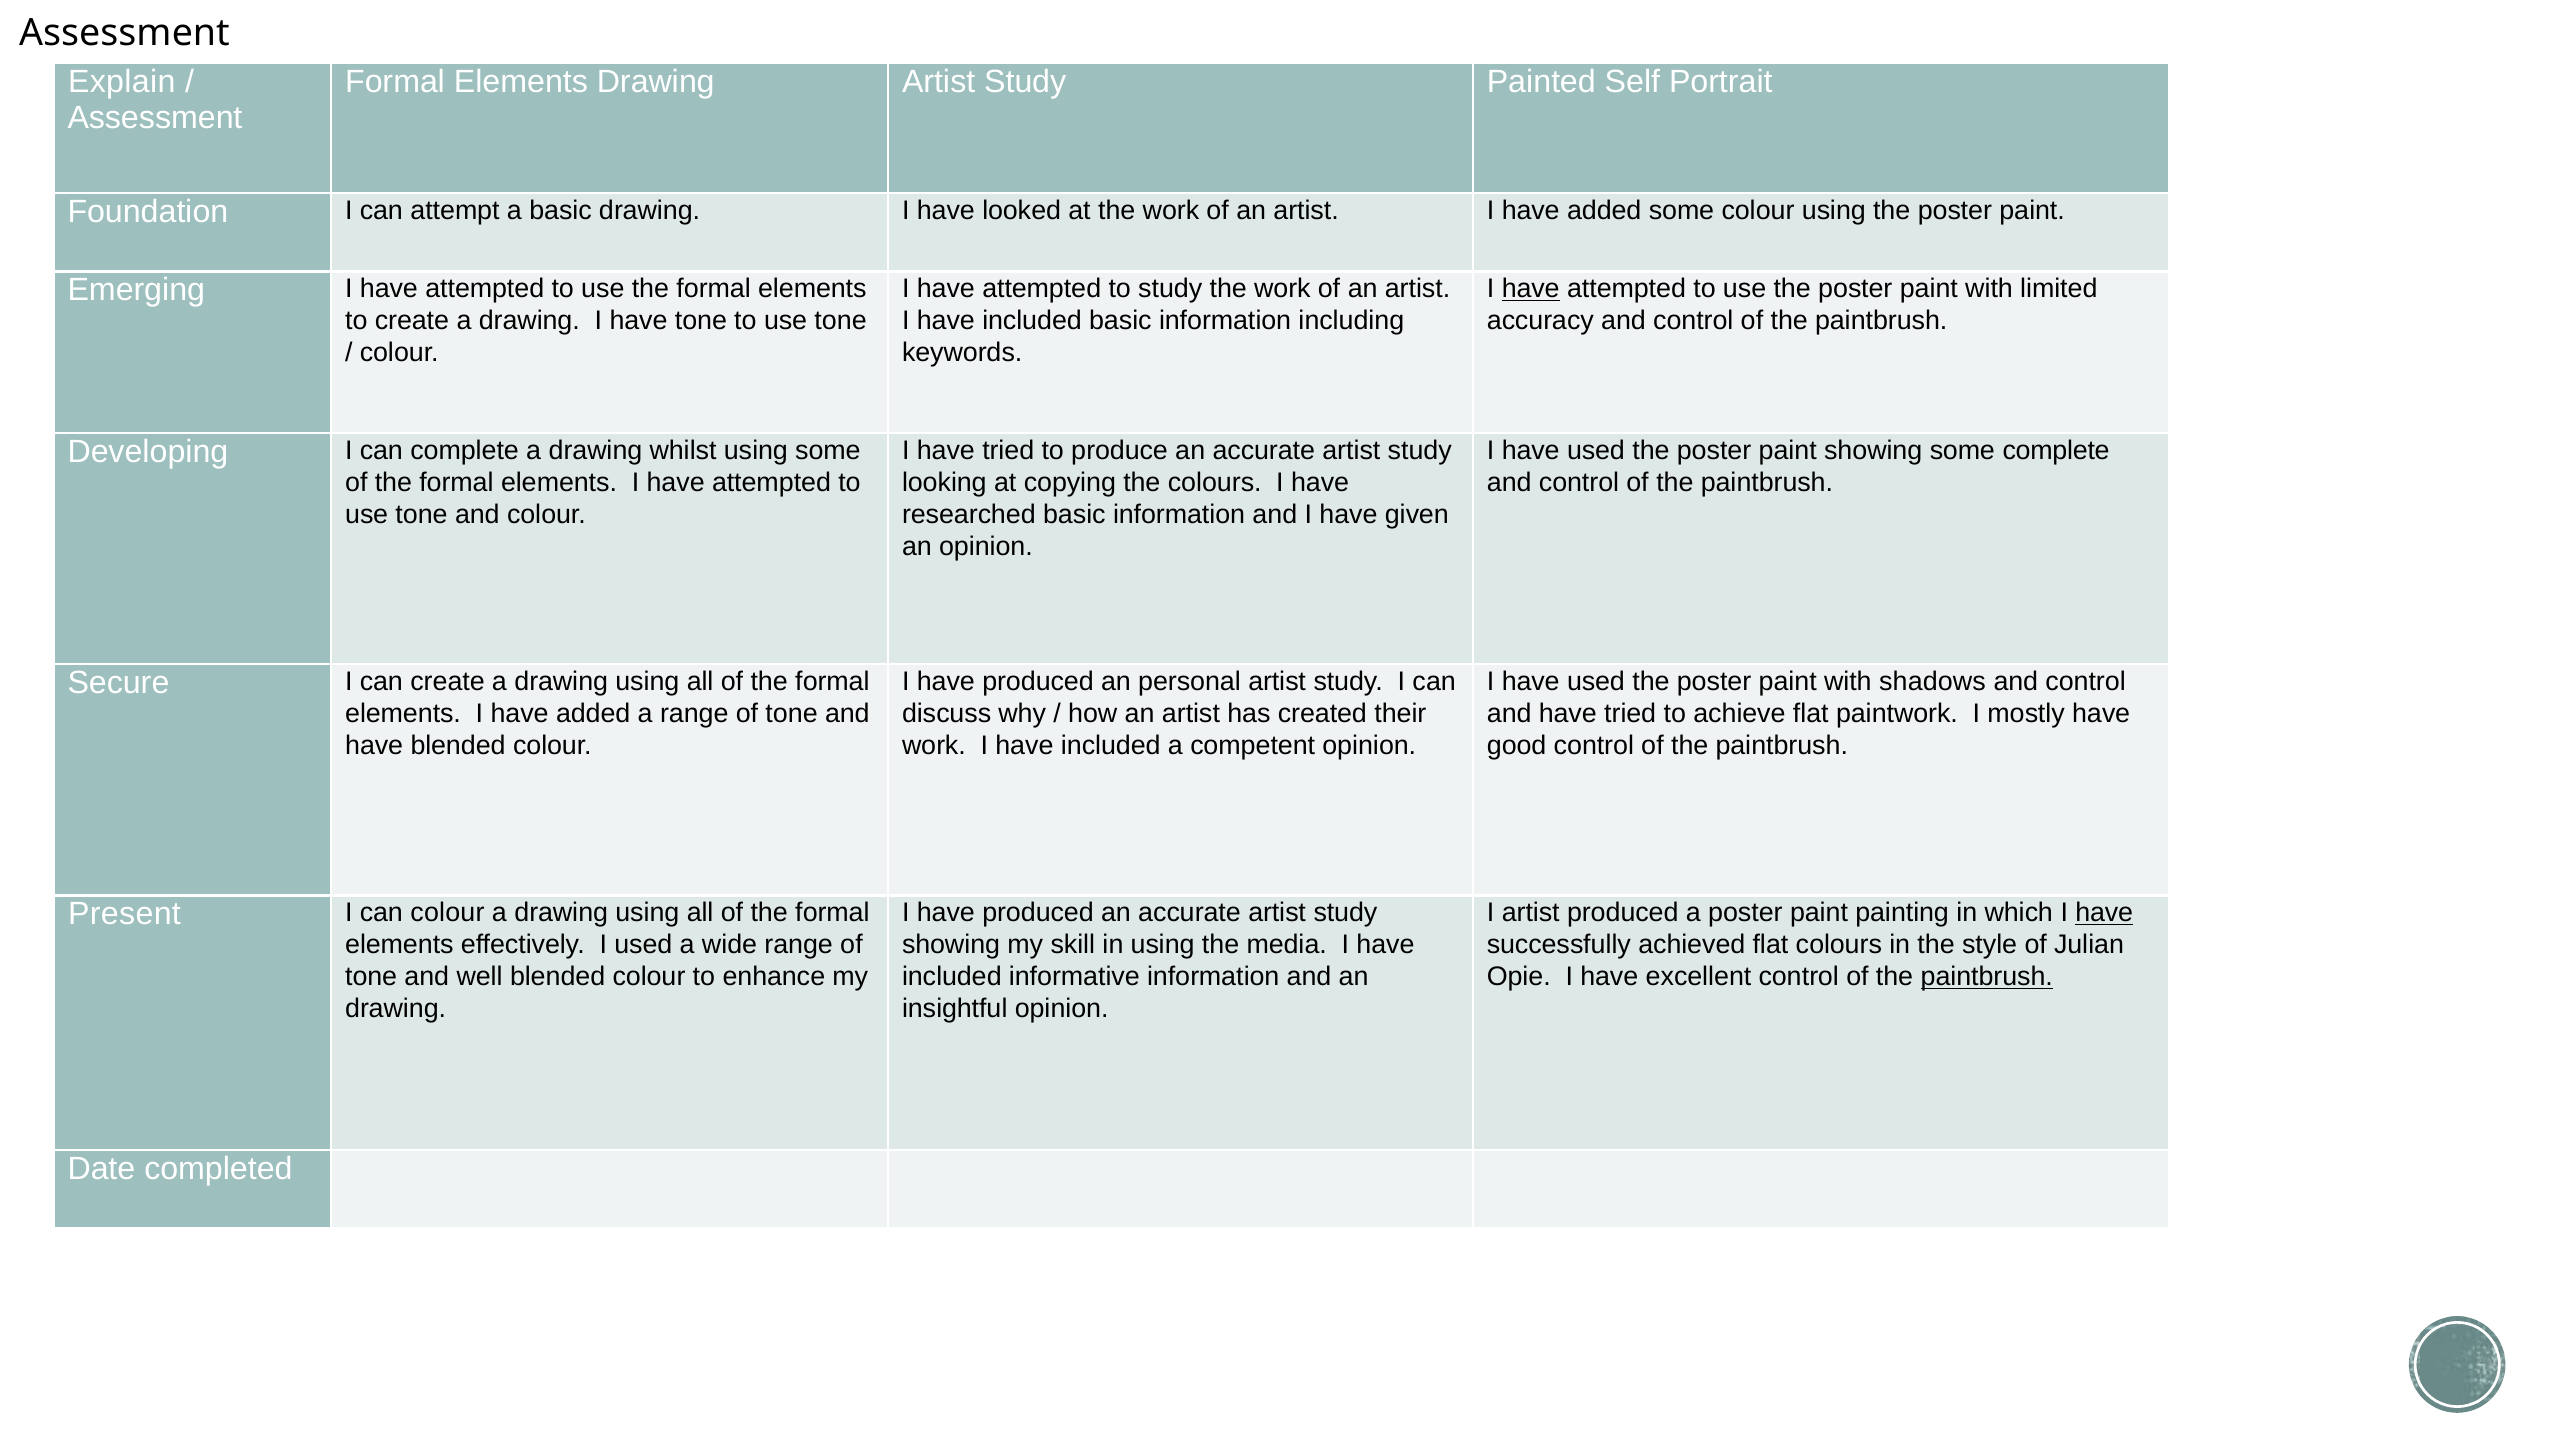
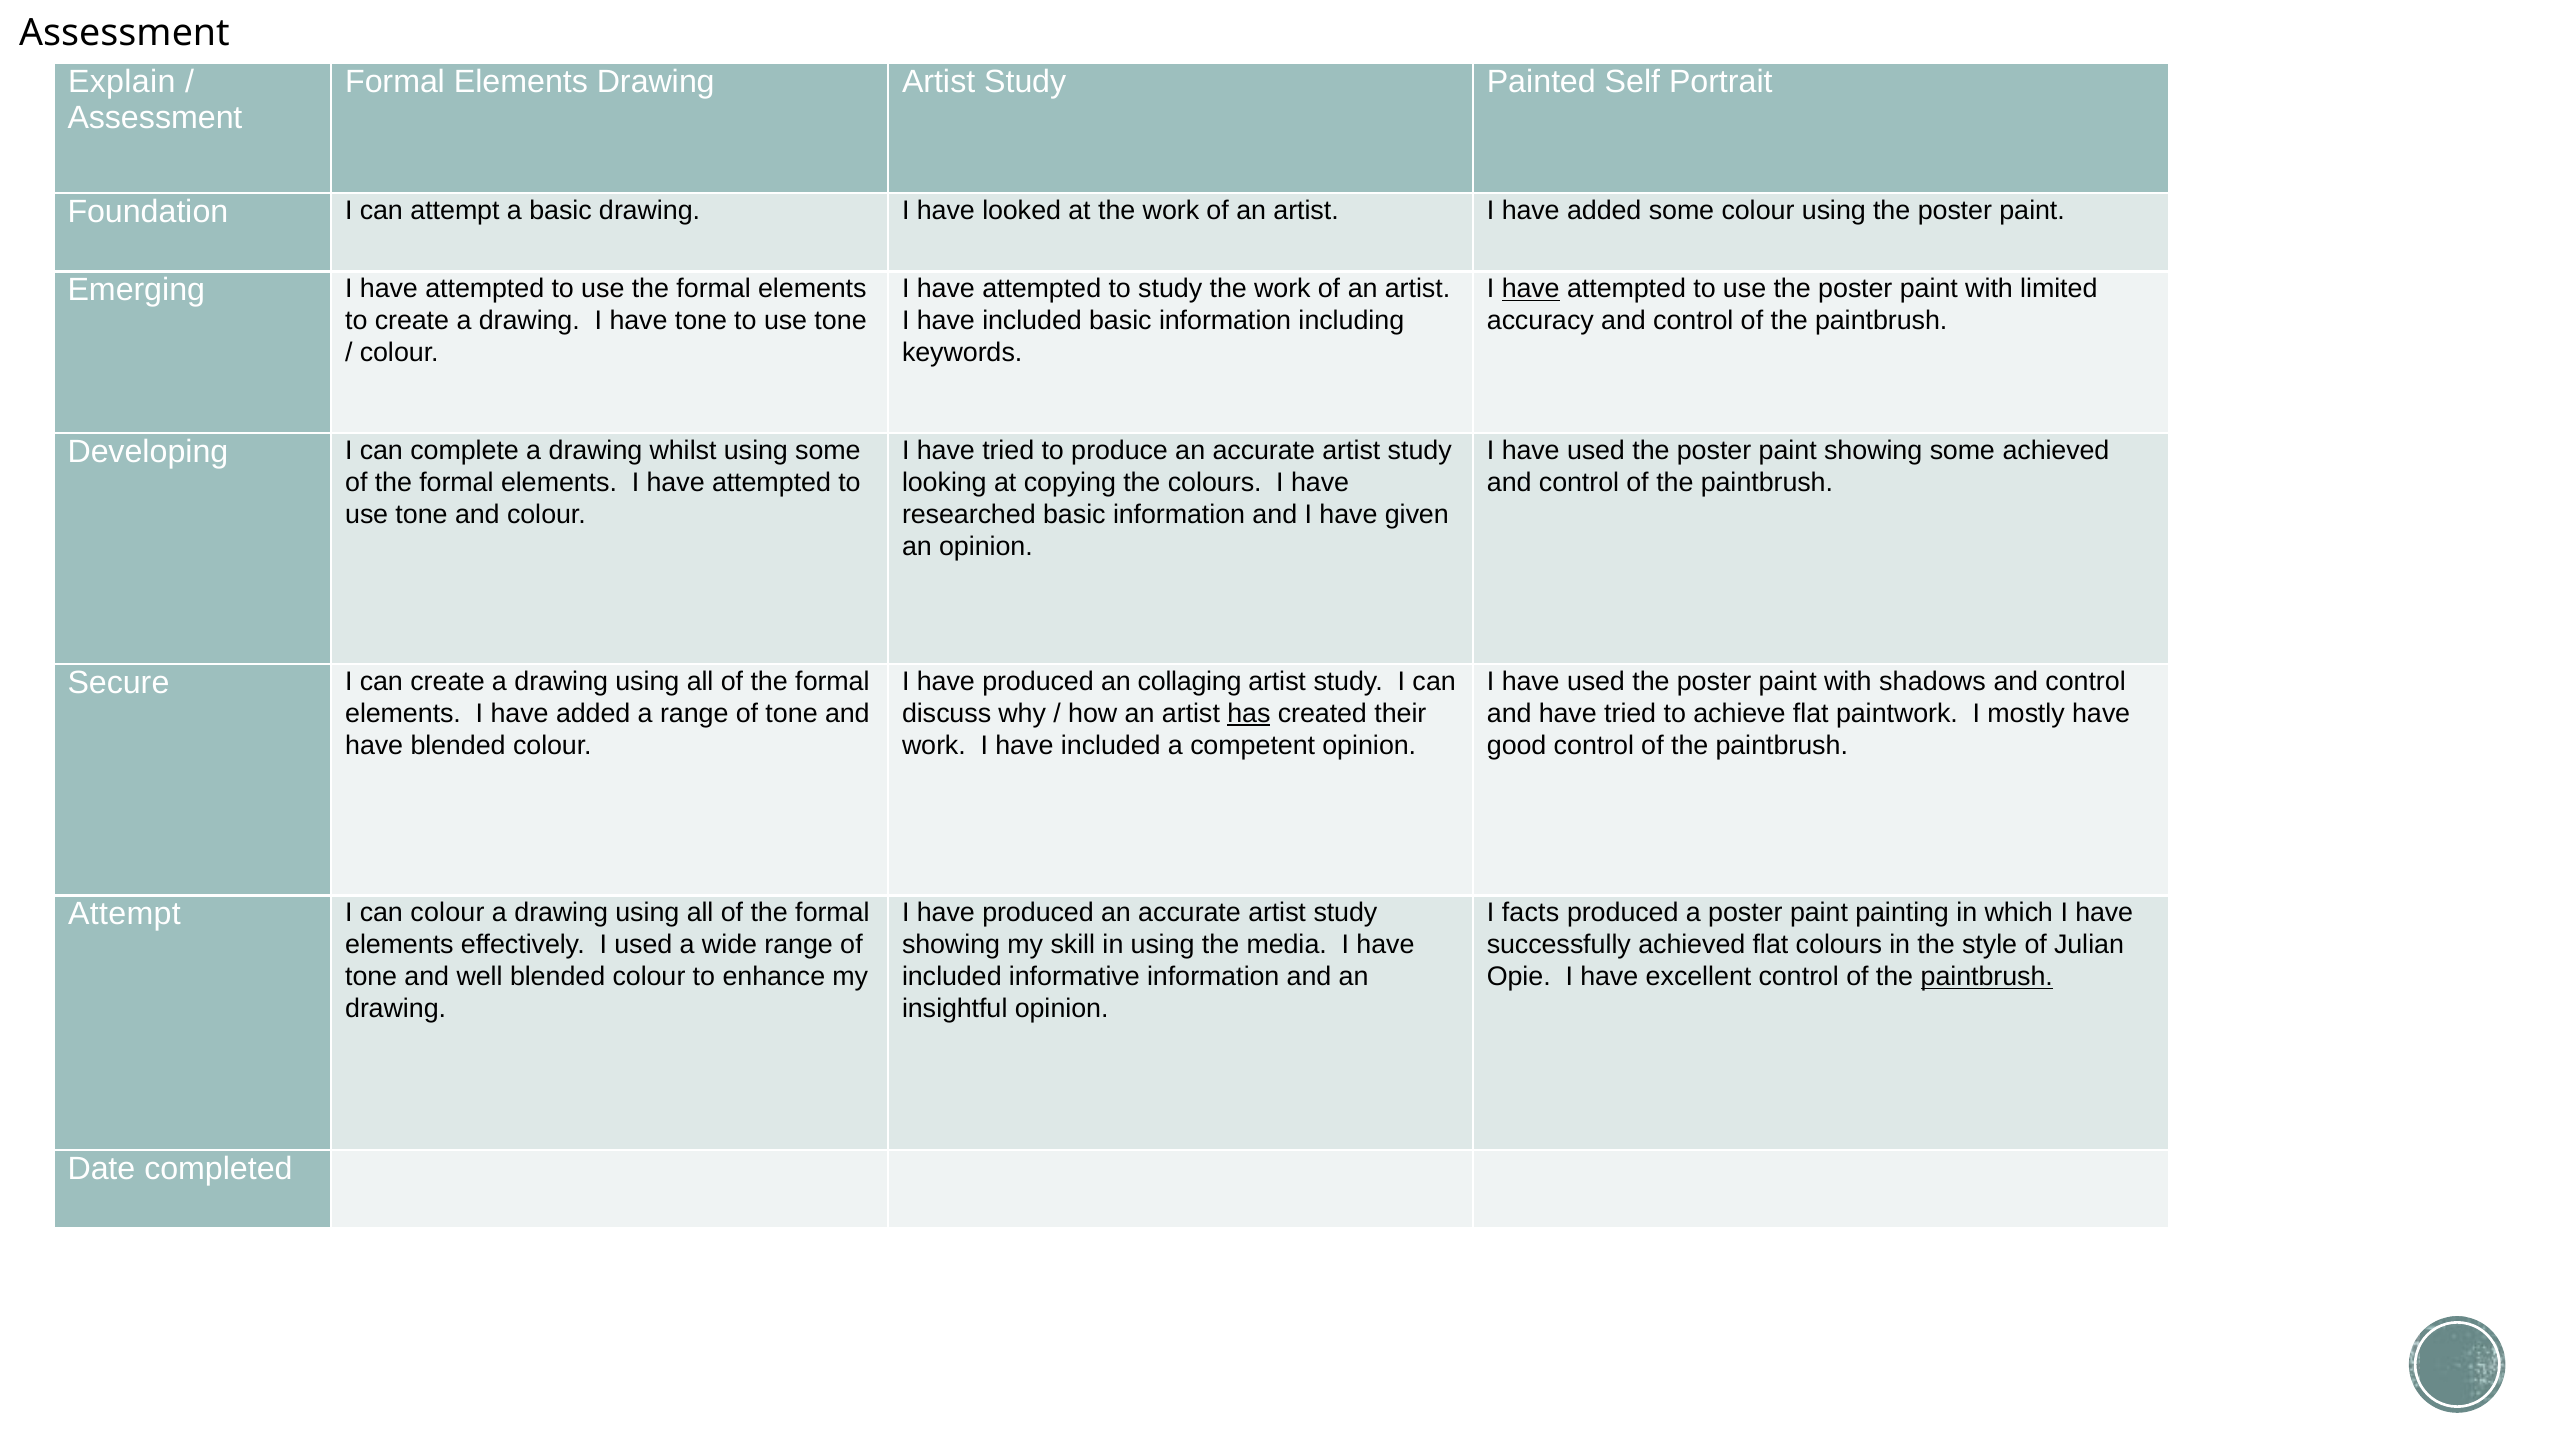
some complete: complete -> achieved
personal: personal -> collaging
has underline: none -> present
Present at (125, 914): Present -> Attempt
I artist: artist -> facts
have at (2104, 913) underline: present -> none
